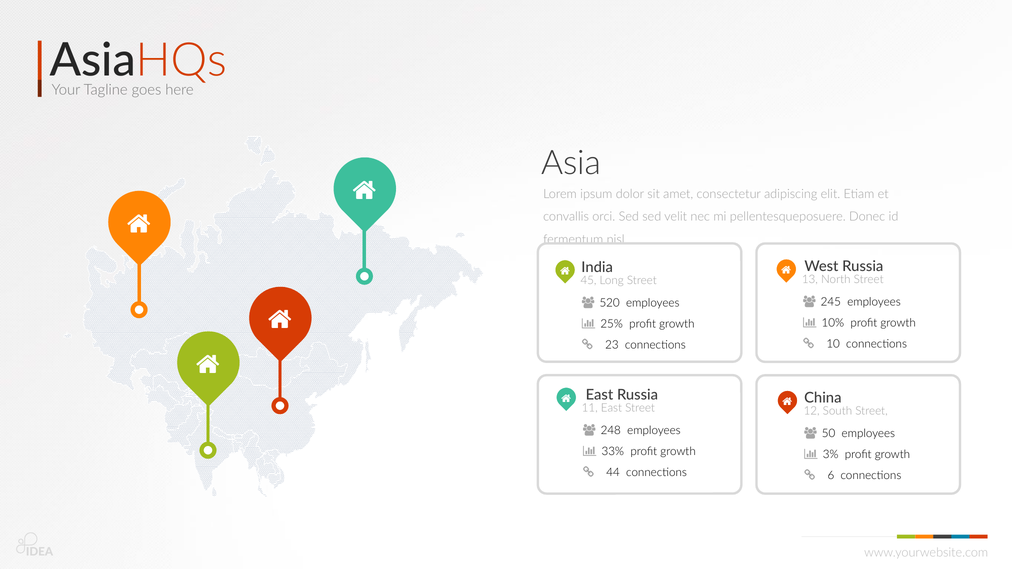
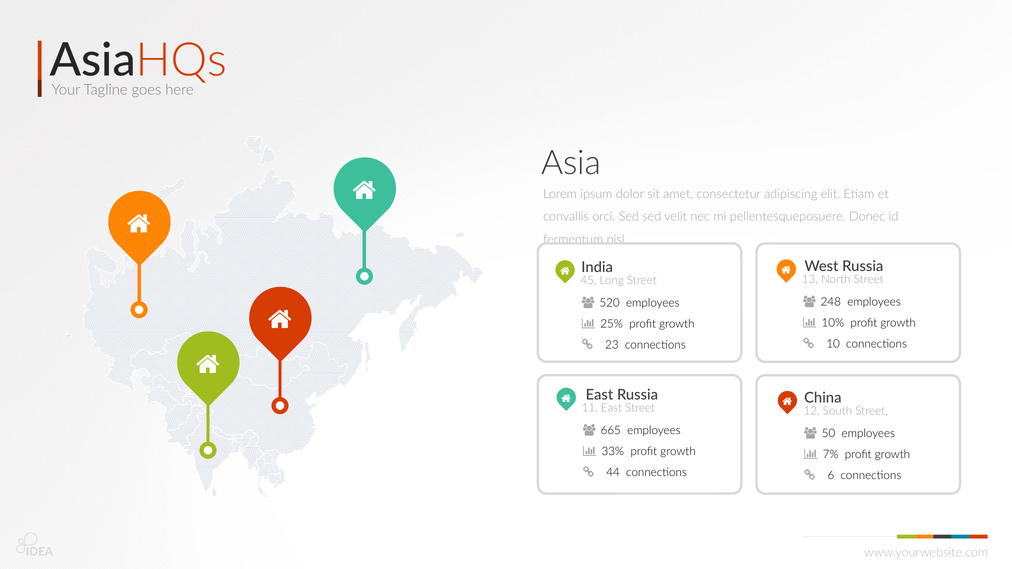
245: 245 -> 248
248: 248 -> 665
3%: 3% -> 7%
